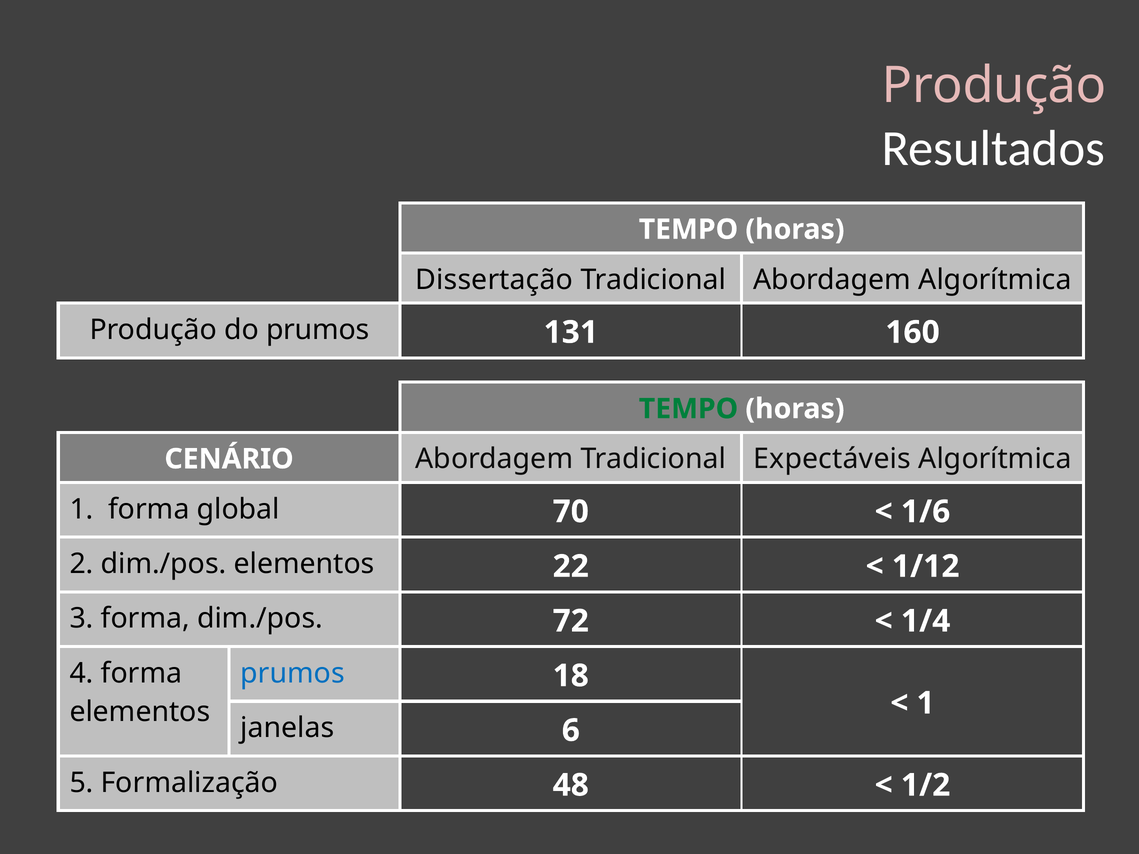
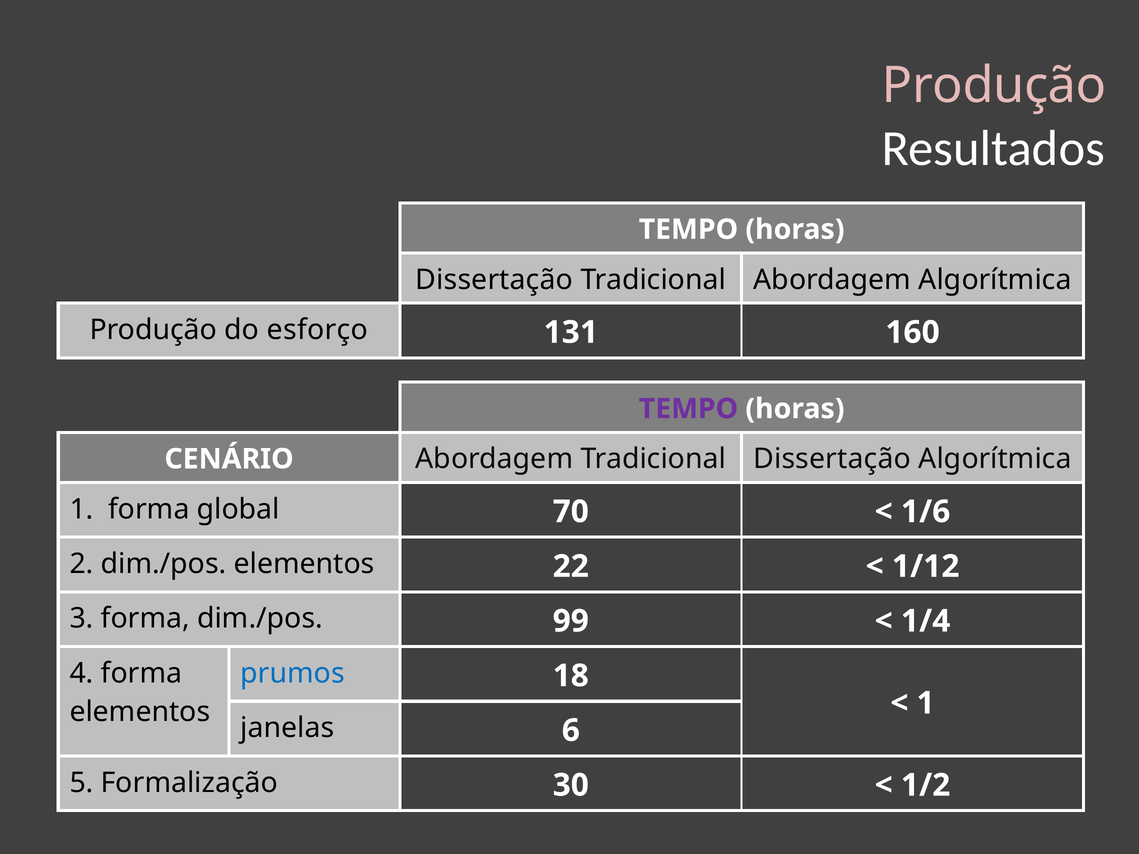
do prumos: prumos -> esforço
TEMPO at (688, 409) colour: green -> purple
Tradicional Expectáveis: Expectáveis -> Dissertação
72: 72 -> 99
48: 48 -> 30
